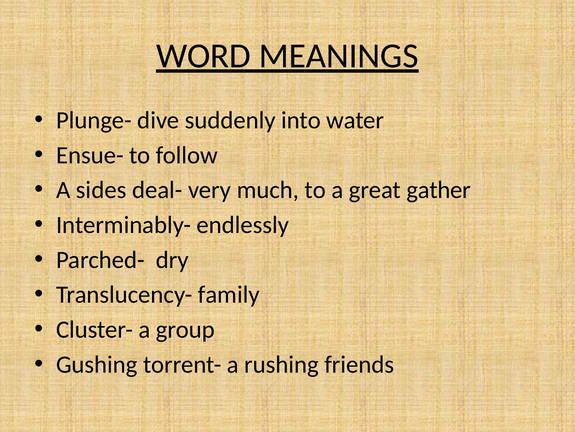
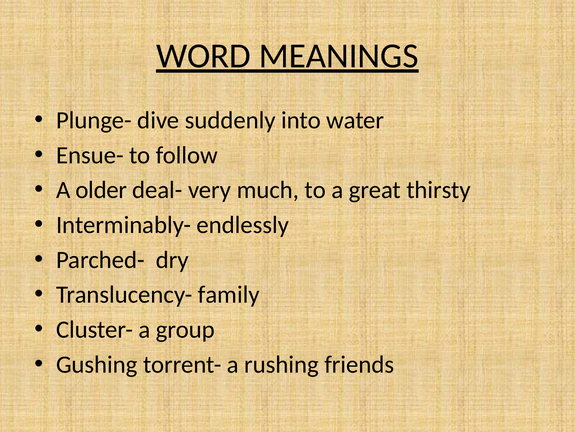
sides: sides -> older
gather: gather -> thirsty
